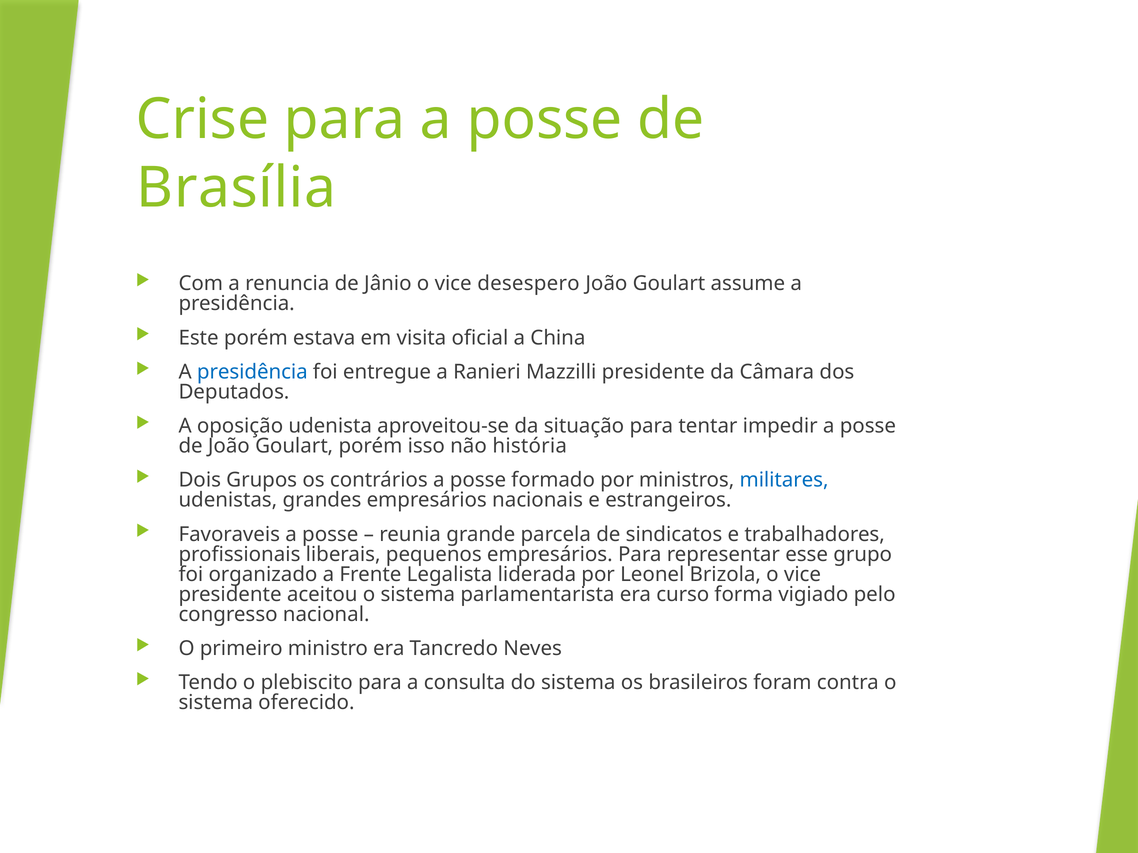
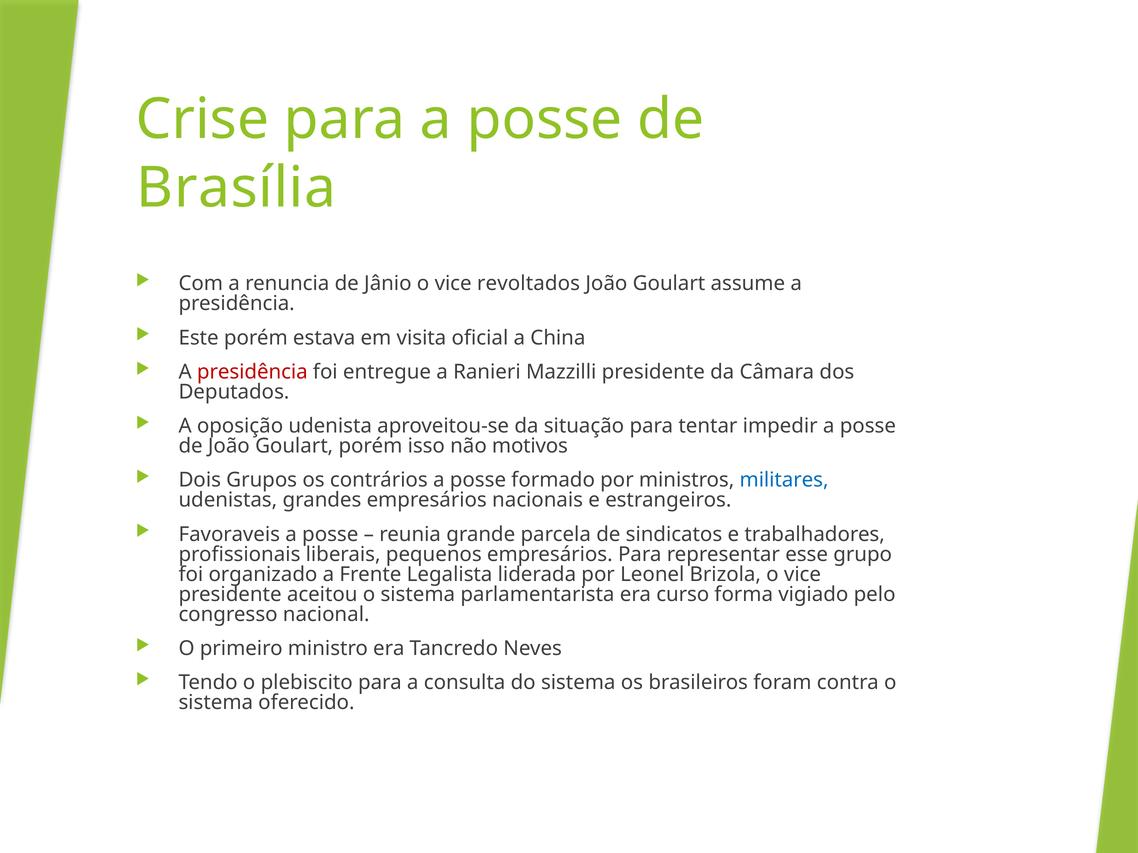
desespero: desespero -> revoltados
presidência at (252, 372) colour: blue -> red
história: história -> motivos
